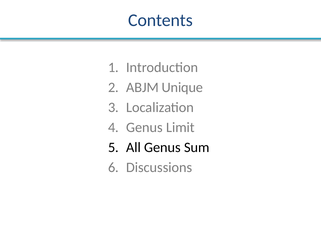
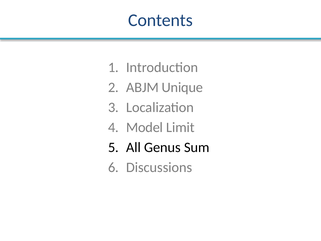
Genus at (144, 127): Genus -> Model
